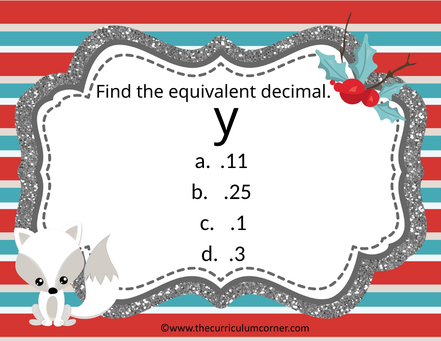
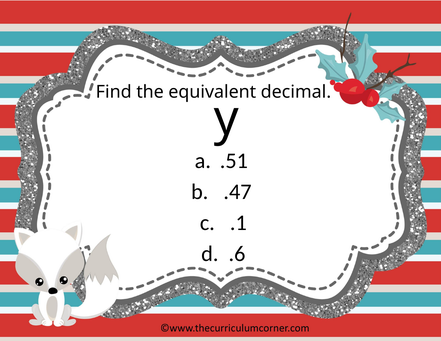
.11: .11 -> .51
.25: .25 -> .47
.3: .3 -> .6
